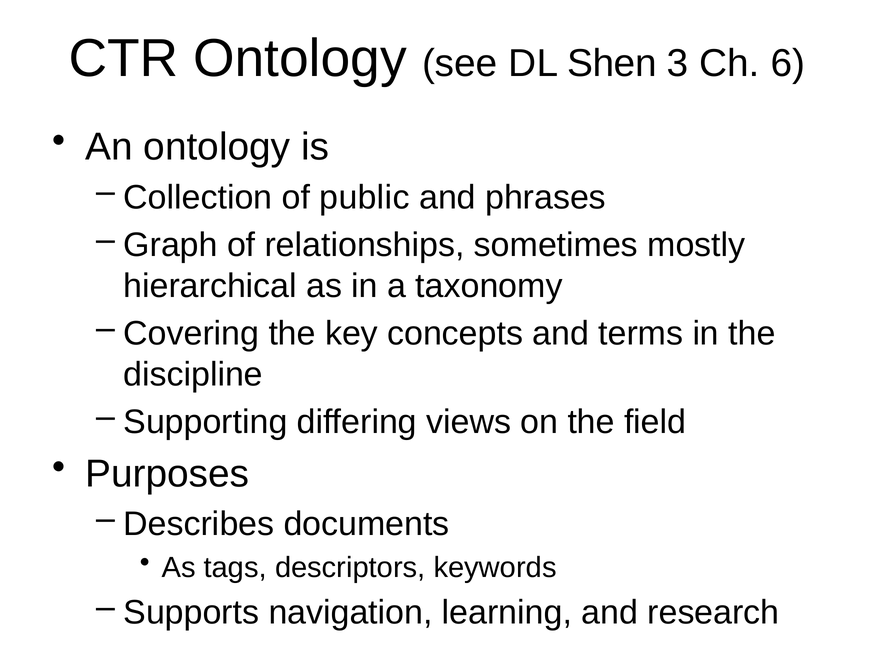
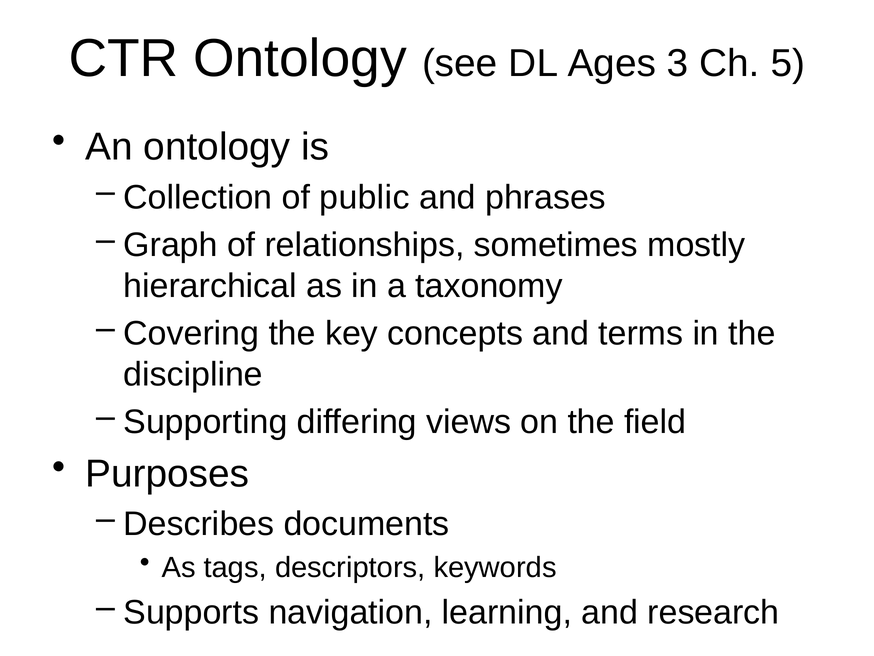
Shen: Shen -> Ages
6: 6 -> 5
